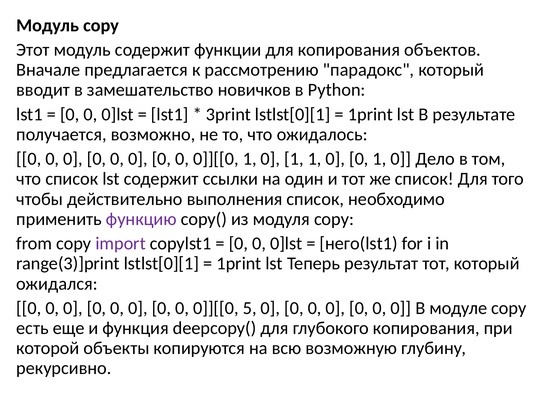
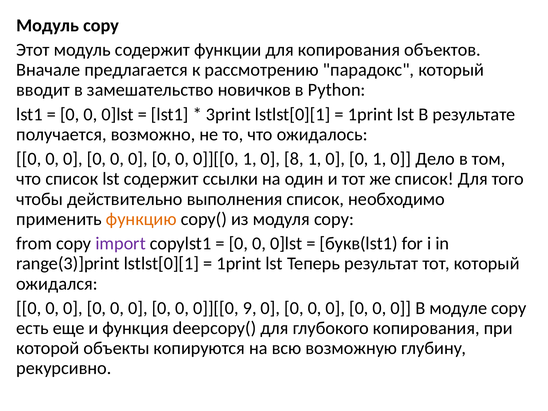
1 0 1: 1 -> 8
функцию colour: purple -> orange
него(lst1: него(lst1 -> букв(lst1
5: 5 -> 9
